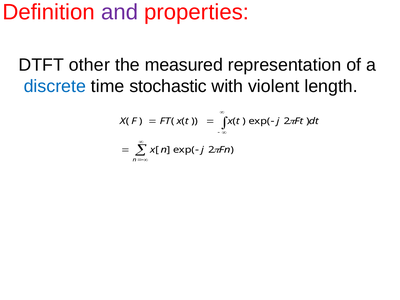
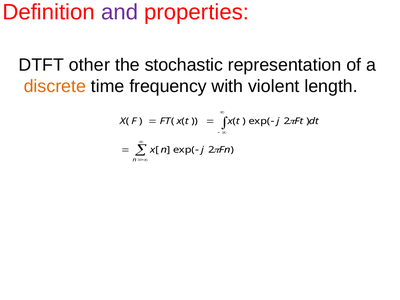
measured: measured -> stochastic
discrete colour: blue -> orange
stochastic: stochastic -> frequency
